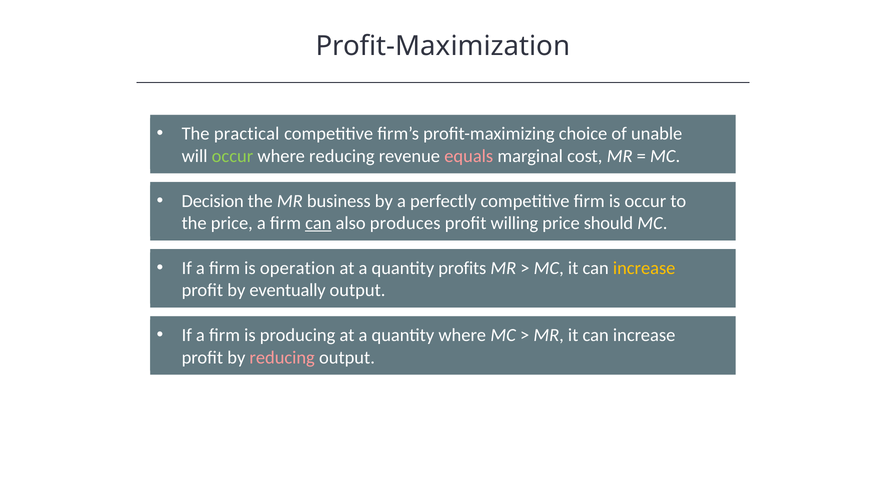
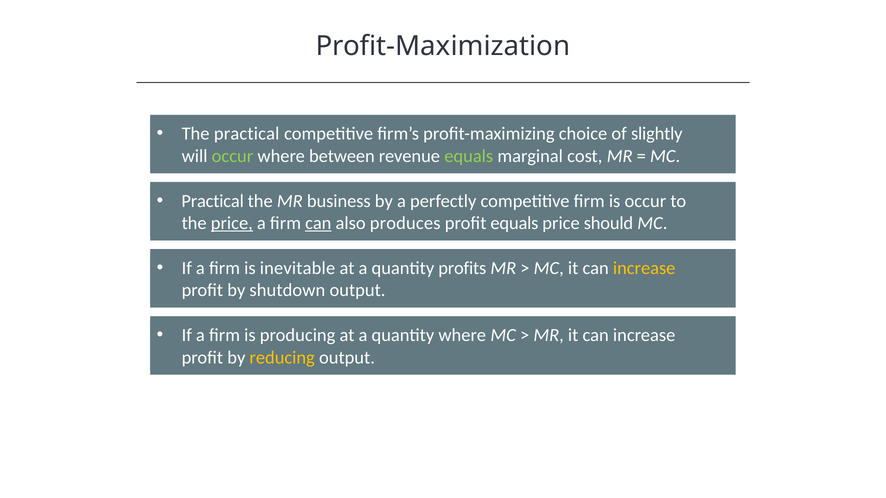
unable: unable -> slightly
where reducing: reducing -> between
equals at (469, 156) colour: pink -> light green
Decision at (213, 201): Decision -> Practical
price at (232, 223) underline: none -> present
profit willing: willing -> equals
operation: operation -> inevitable
eventually: eventually -> shutdown
reducing at (282, 358) colour: pink -> yellow
